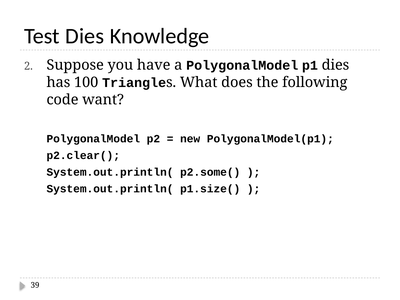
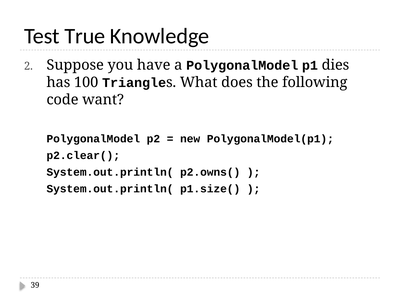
Test Dies: Dies -> True
p2.some(: p2.some( -> p2.owns(
